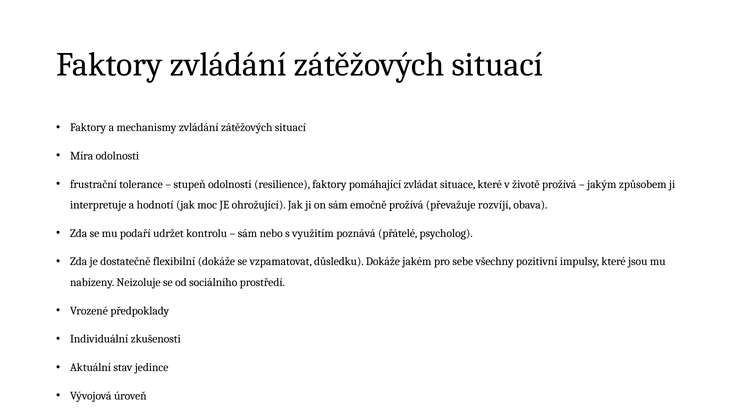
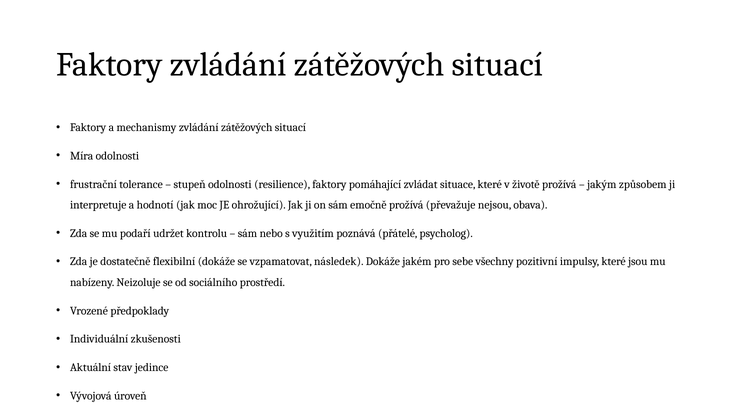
rozvíjí: rozvíjí -> nejsou
důsledku: důsledku -> následek
